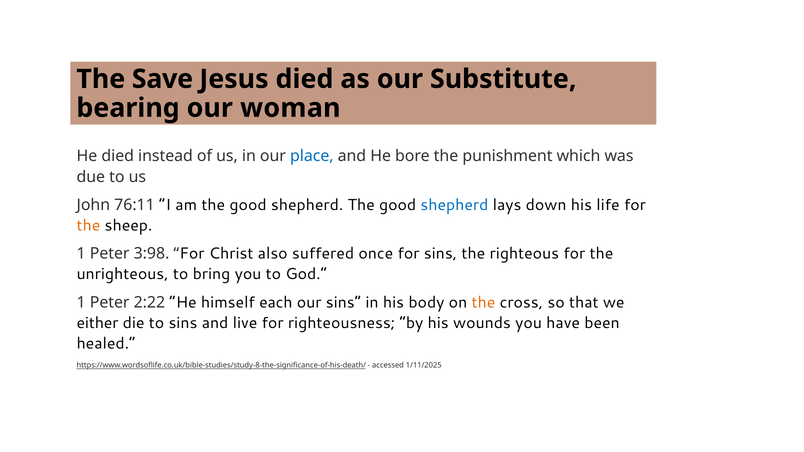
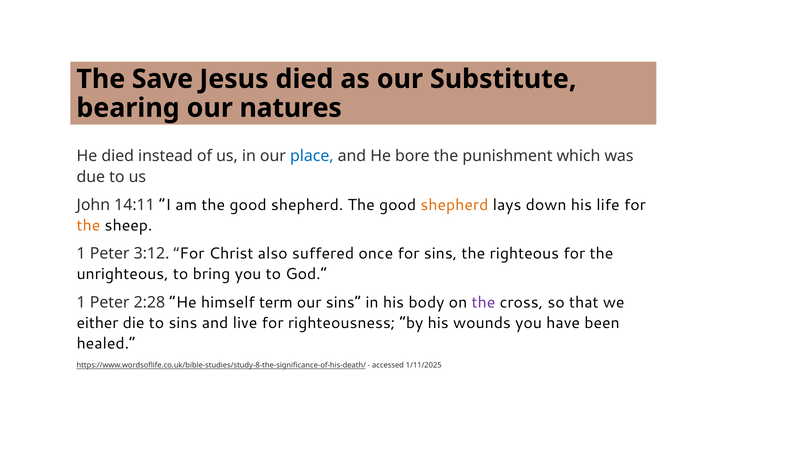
woman: woman -> natures
76:11: 76:11 -> 14:11
shepherd at (454, 205) colour: blue -> orange
3:98: 3:98 -> 3:12
2:22: 2:22 -> 2:28
each: each -> term
the at (483, 303) colour: orange -> purple
